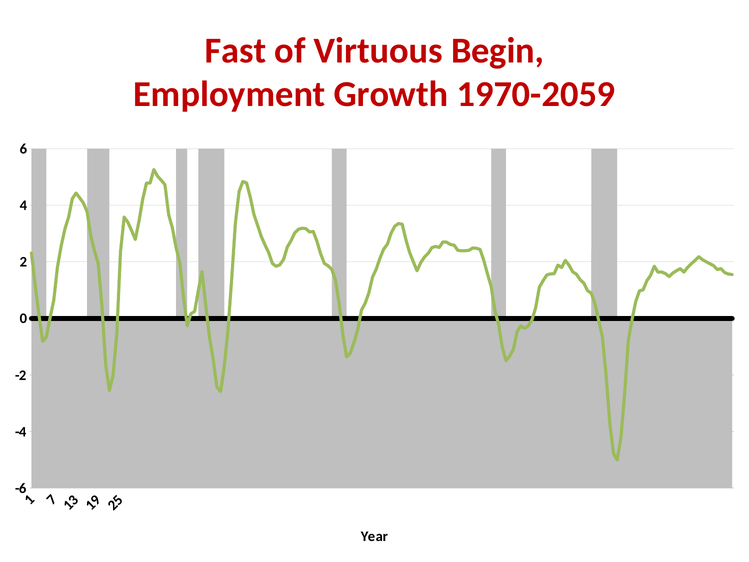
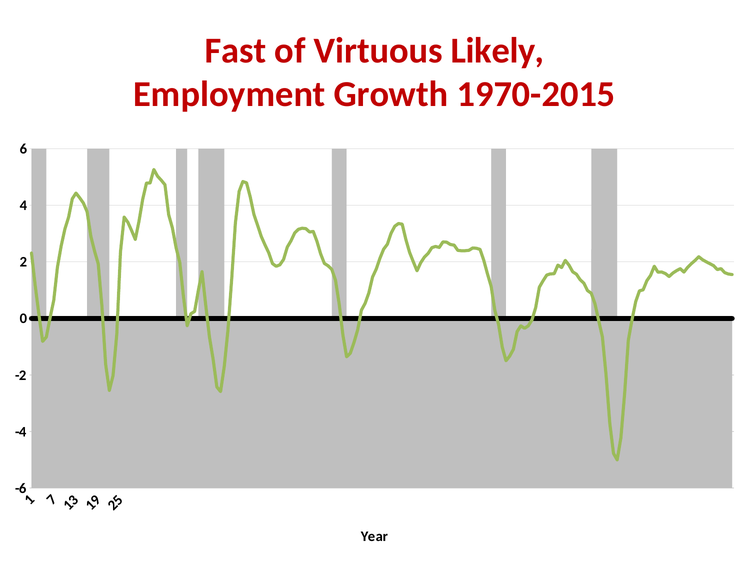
Begin: Begin -> Likely
1970-2059: 1970-2059 -> 1970-2015
